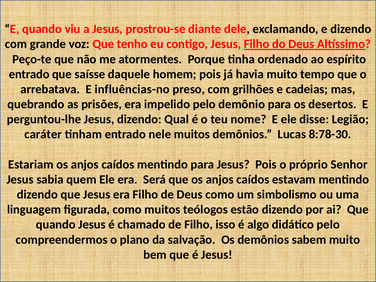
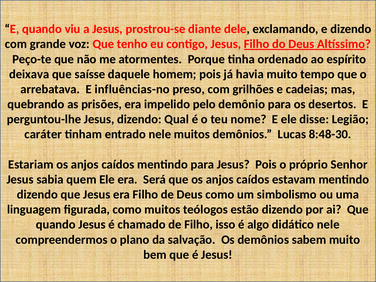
entrado at (29, 74): entrado -> deixava
8:78-30: 8:78-30 -> 8:48-30
didático pelo: pelo -> nele
